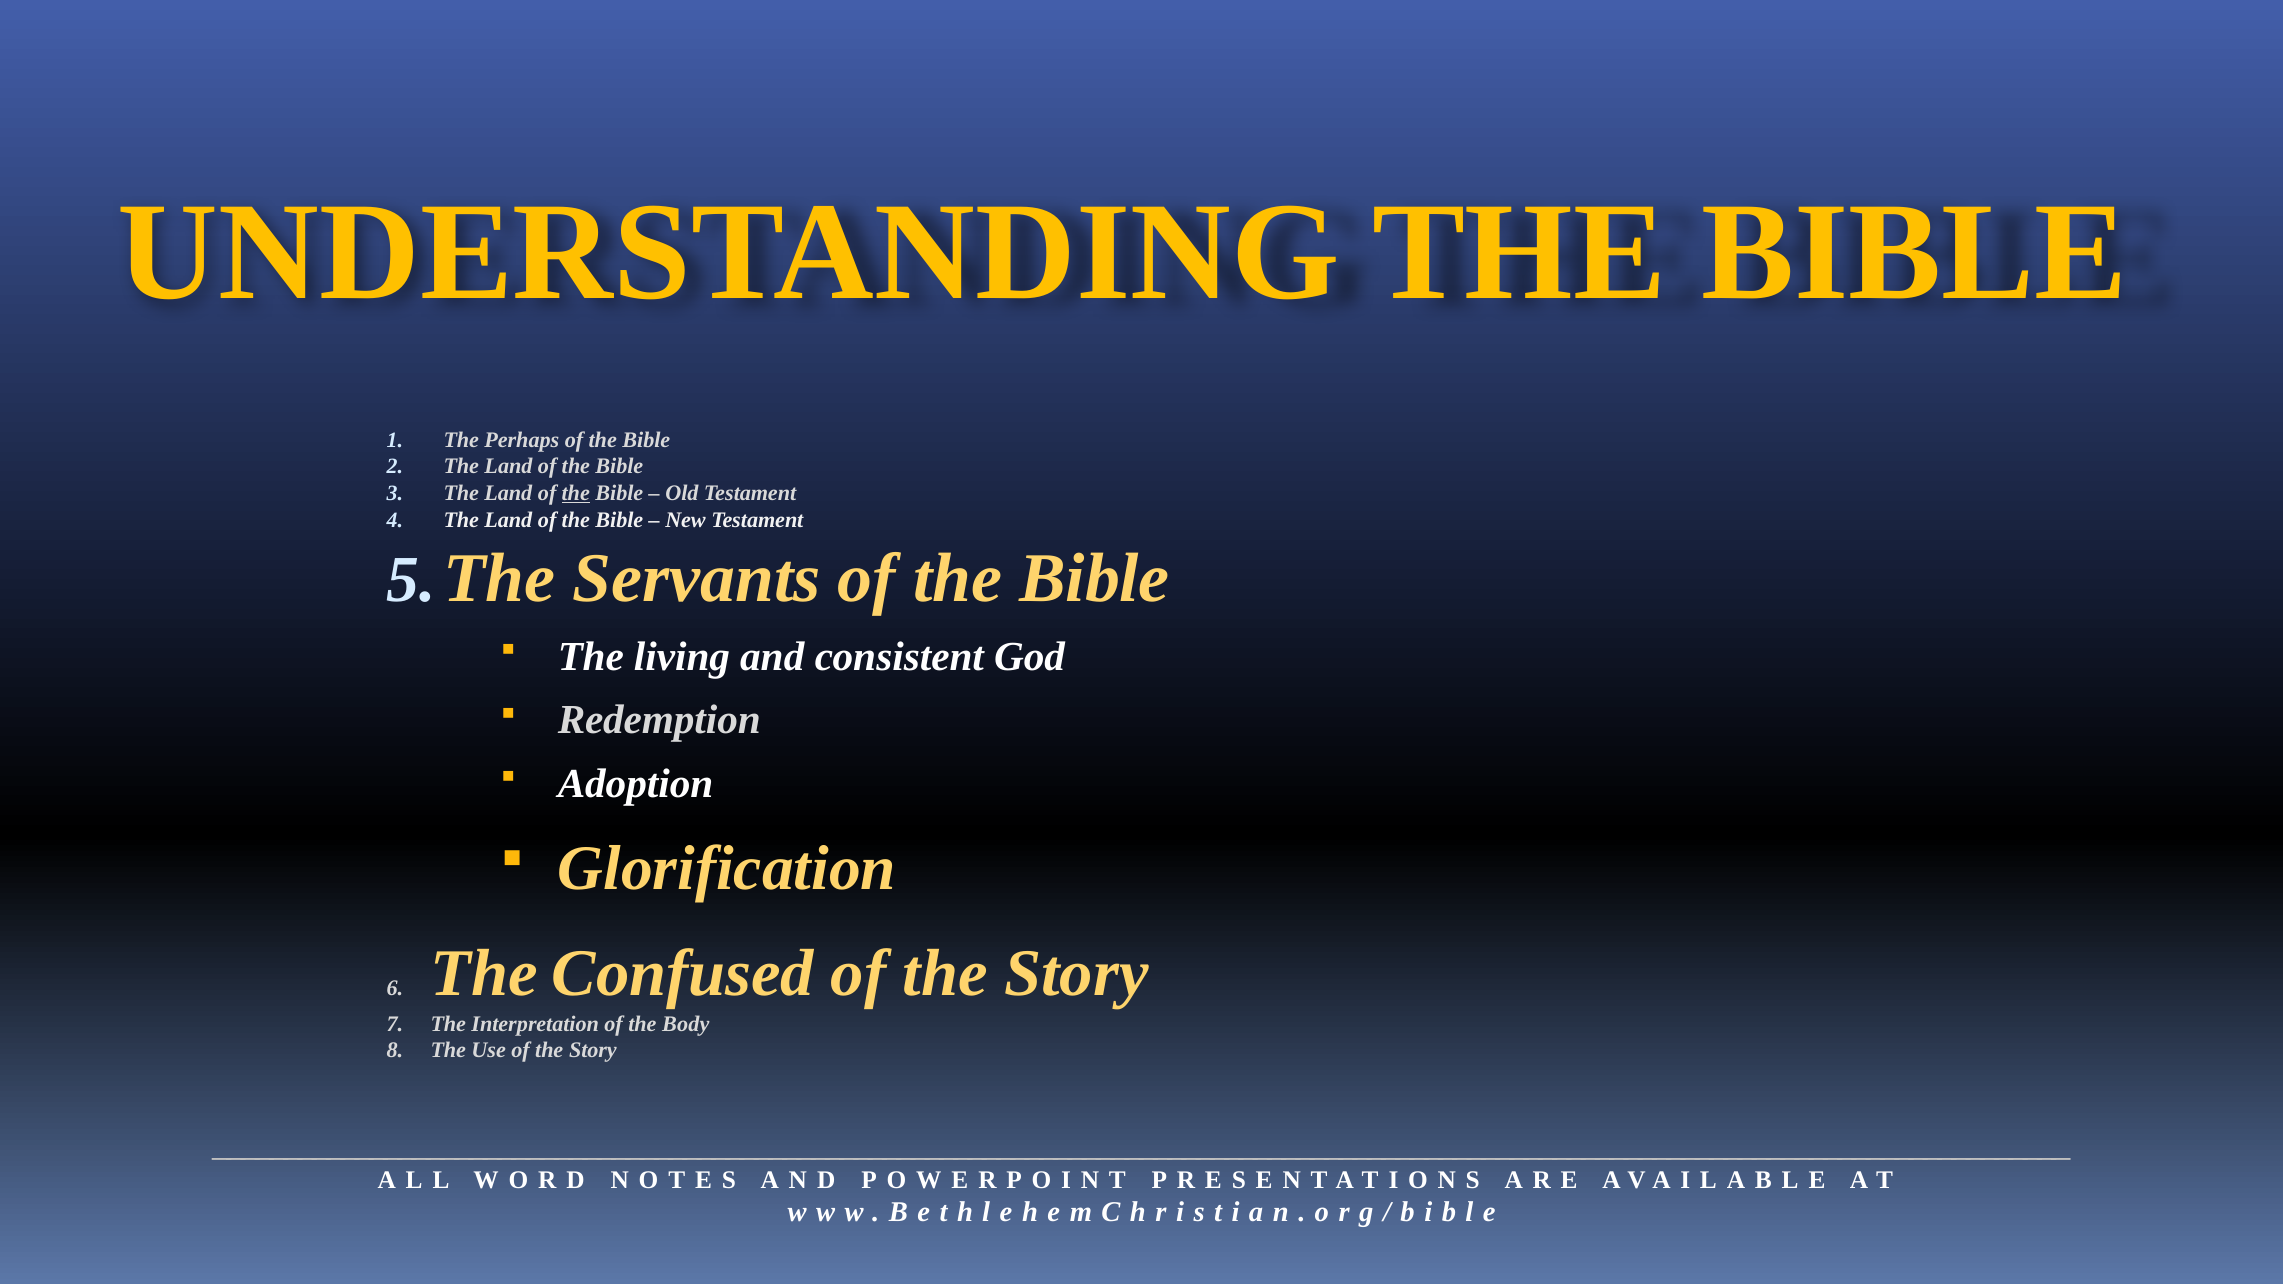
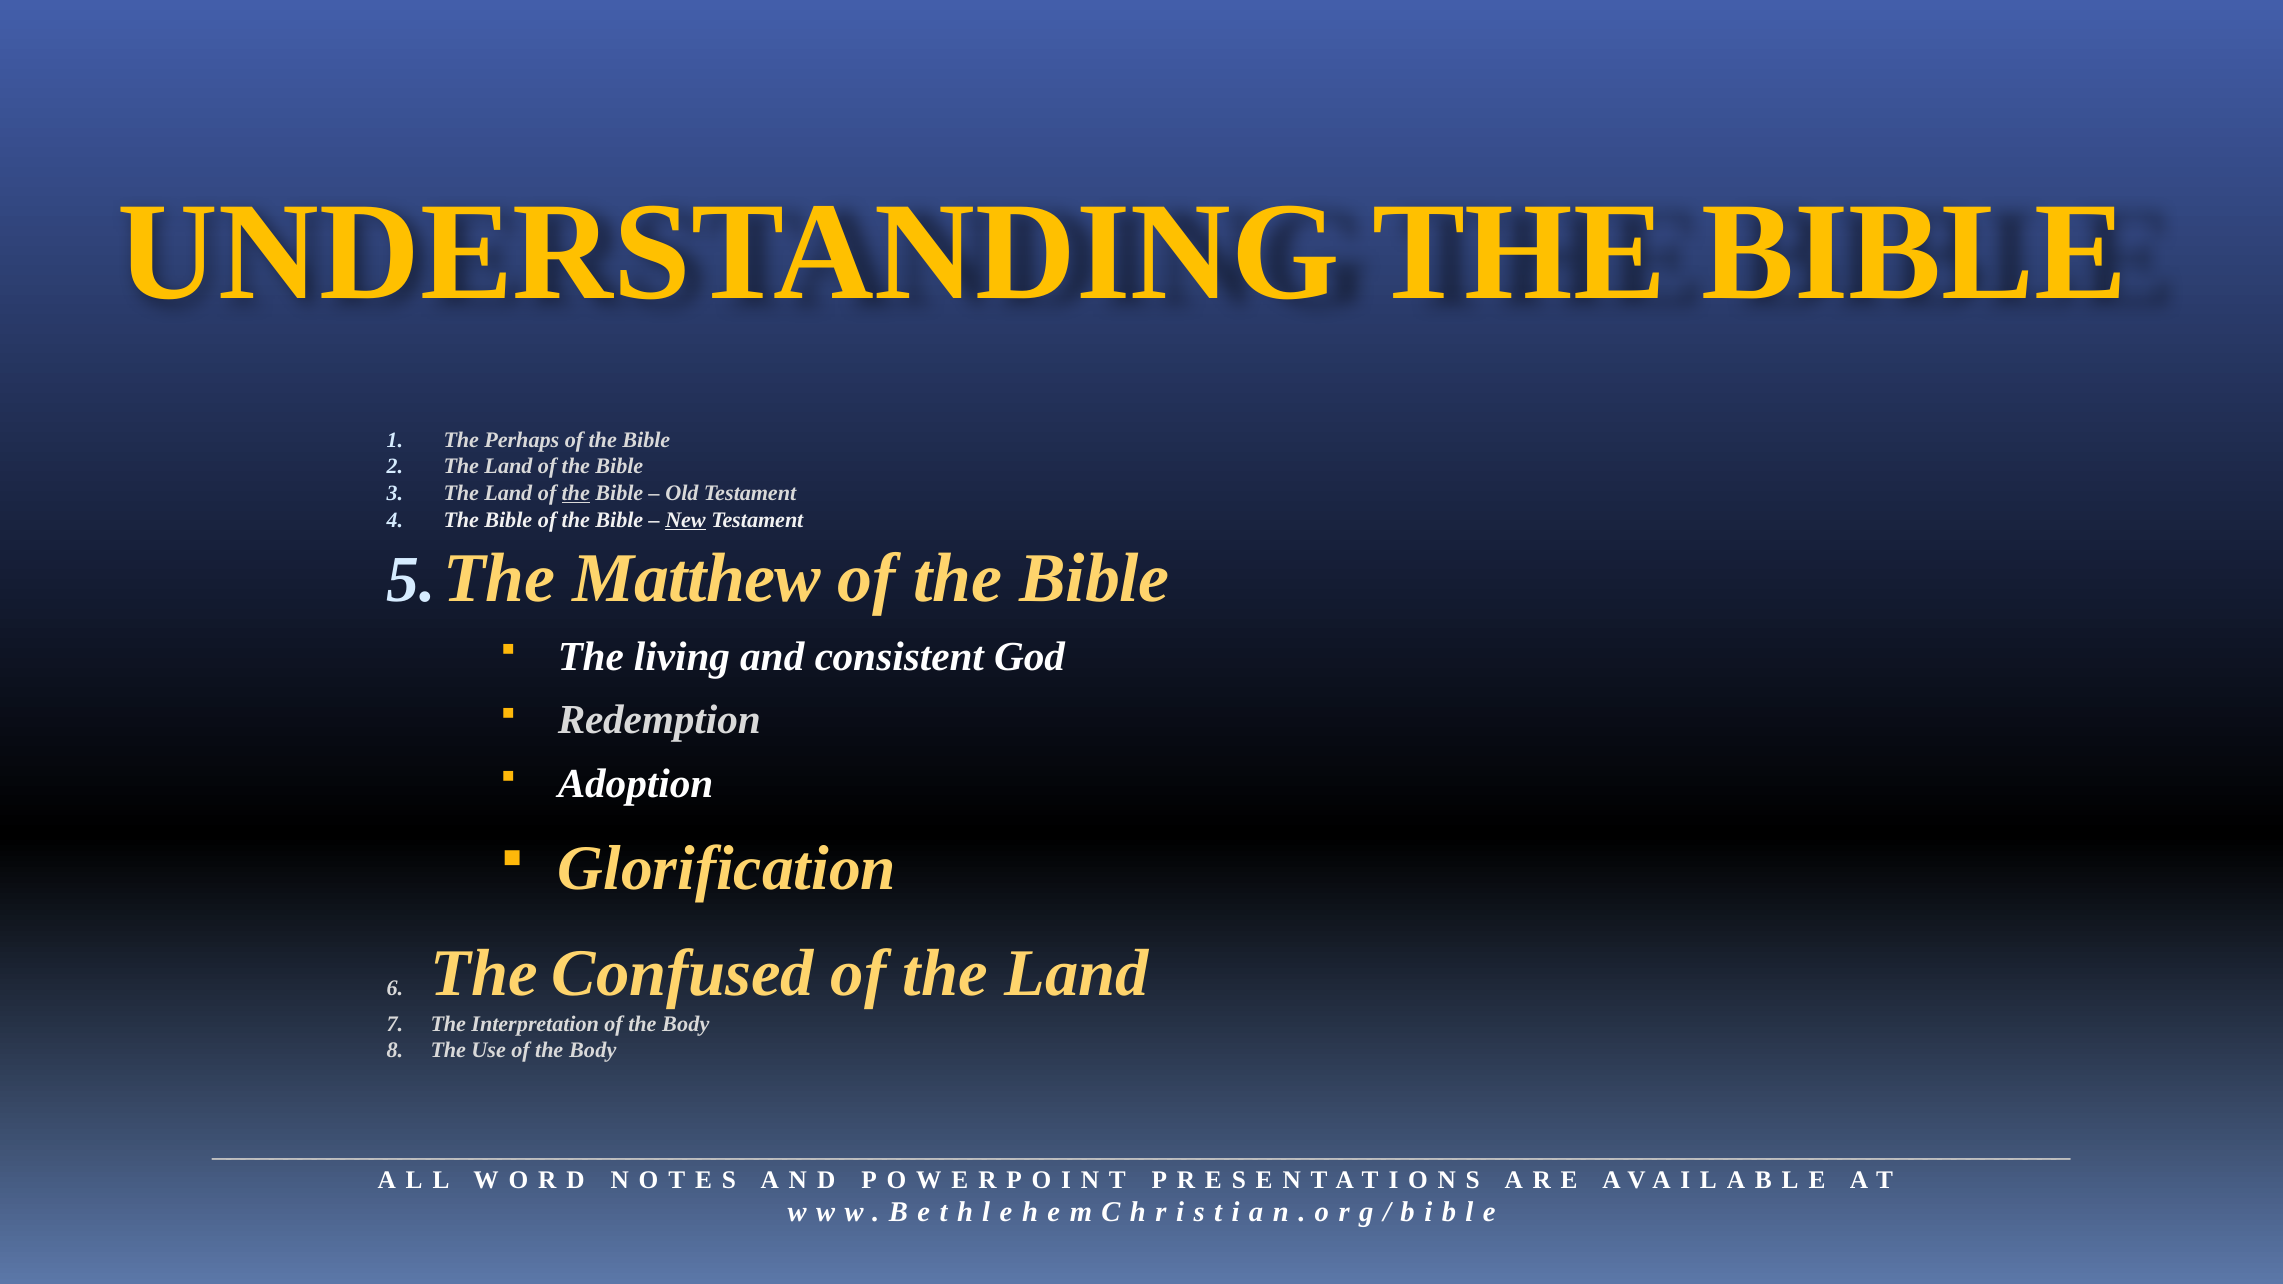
Land at (508, 520): Land -> Bible
New underline: none -> present
Servants: Servants -> Matthew
Story at (1077, 974): Story -> Land
Use of the Story: Story -> Body
